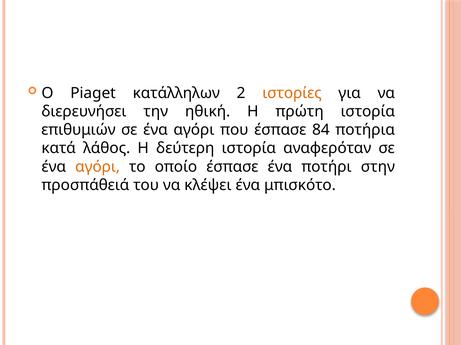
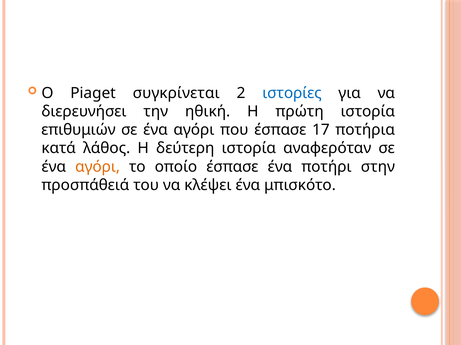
κατάλληλων: κατάλληλων -> συγκρίνεται
ιστορίες colour: orange -> blue
84: 84 -> 17
